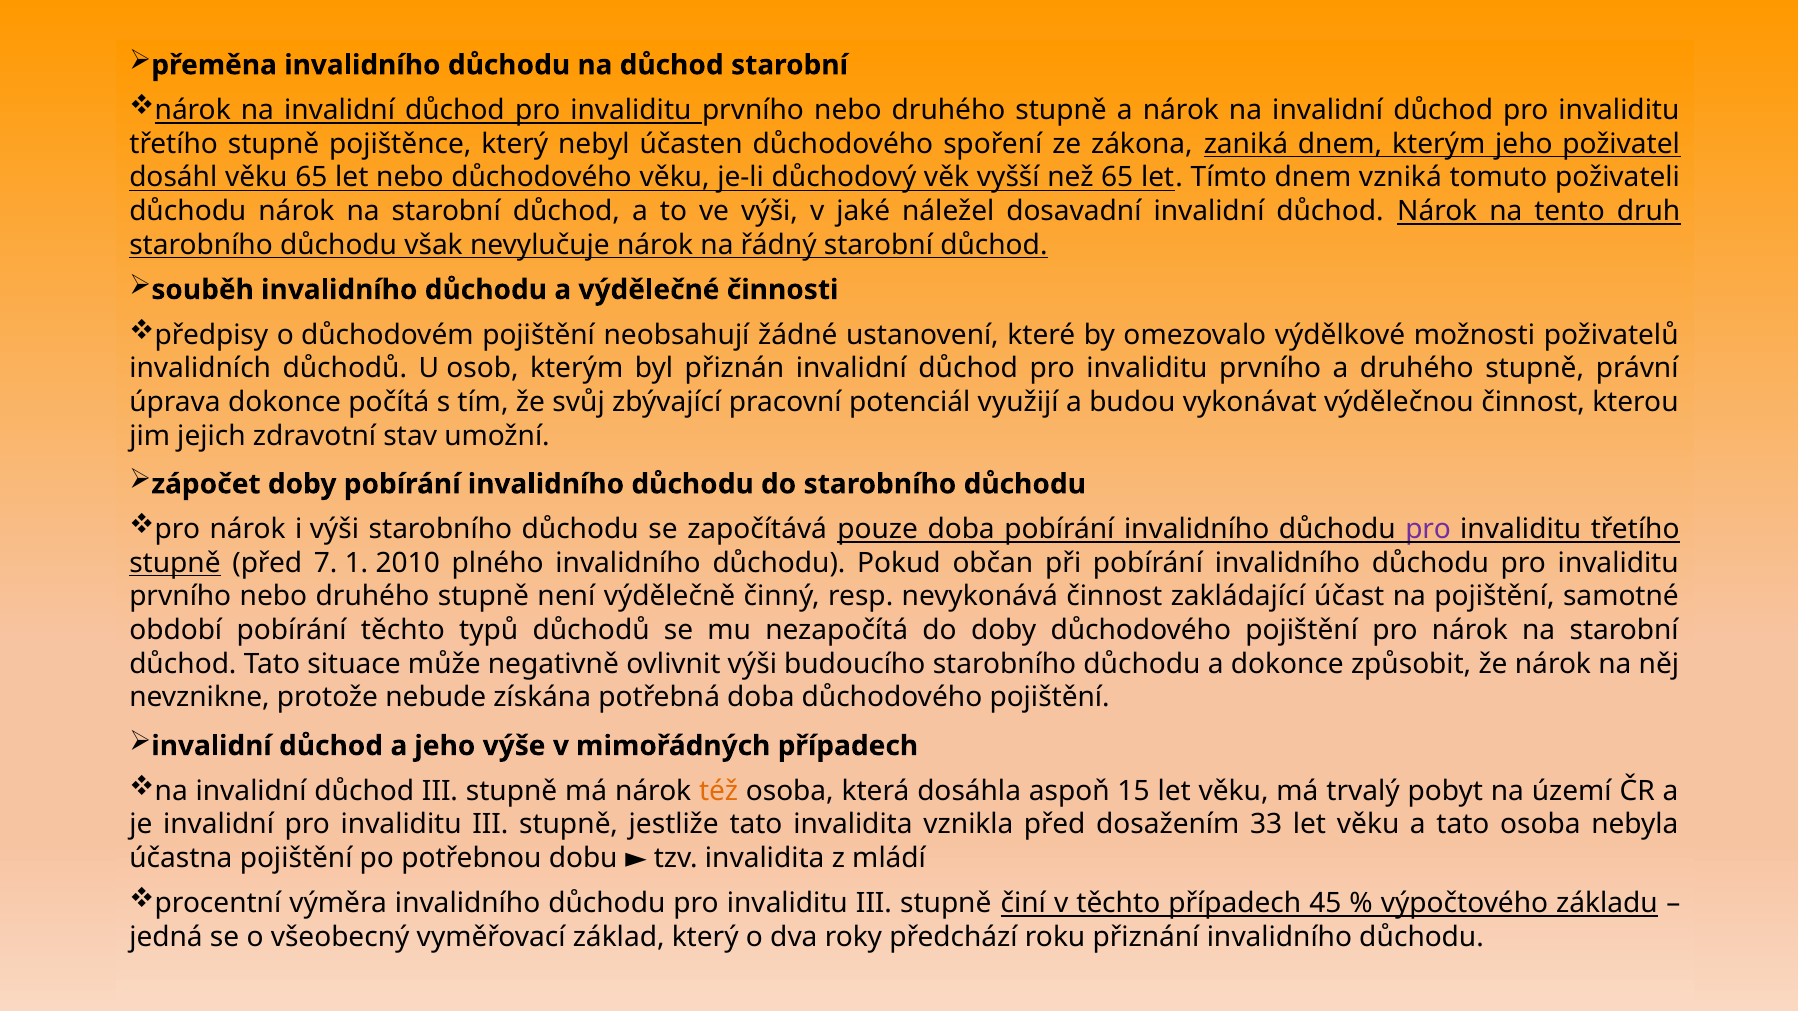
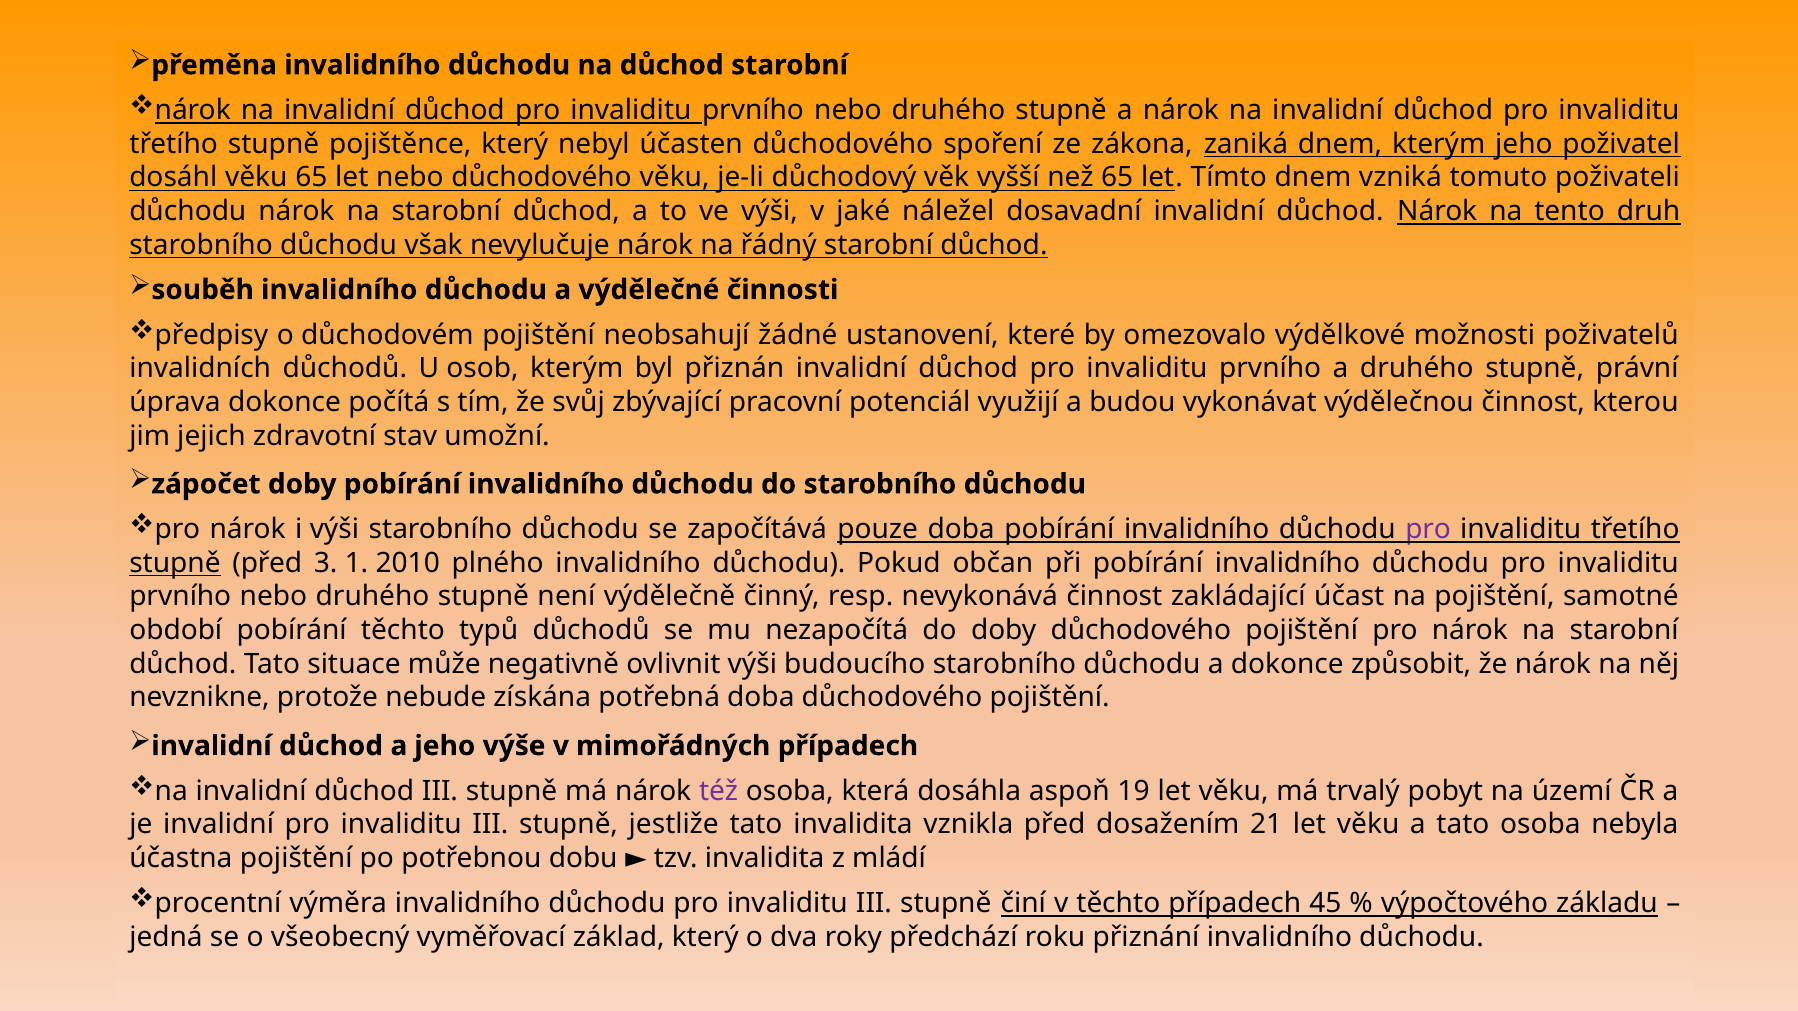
7: 7 -> 3
též colour: orange -> purple
15: 15 -> 19
33: 33 -> 21
